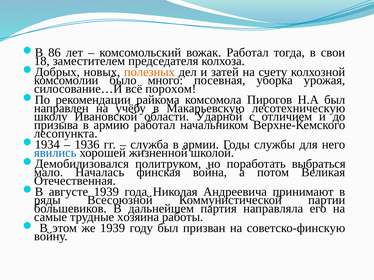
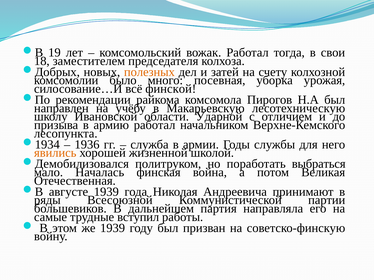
86: 86 -> 19
порохом: порохом -> финской
явились colour: blue -> orange
хозяина: хозяина -> вступил
